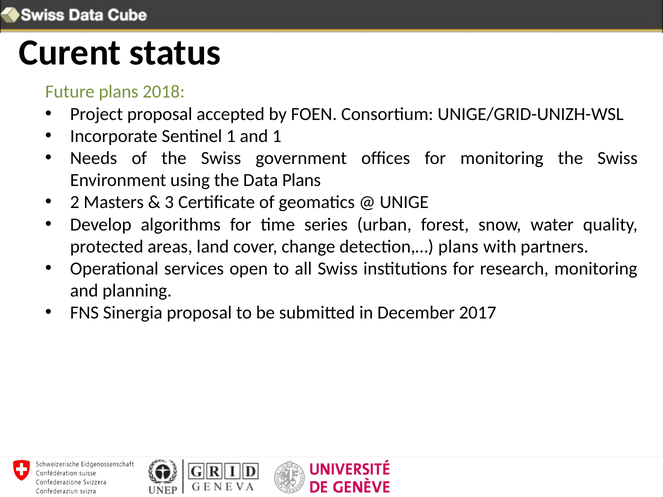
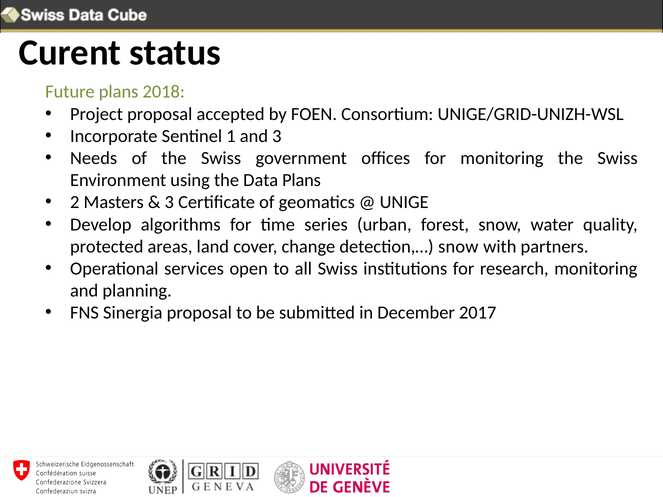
and 1: 1 -> 3
detection,… plans: plans -> snow
